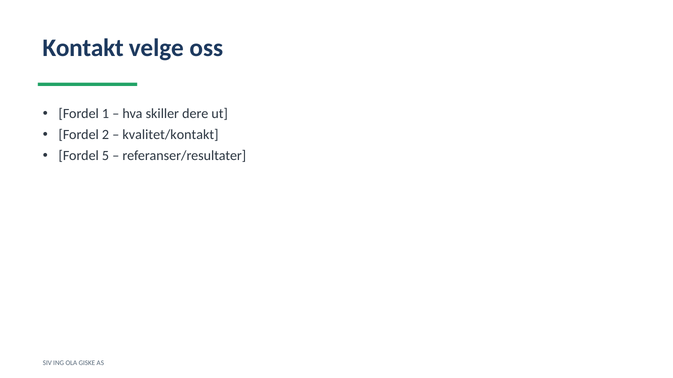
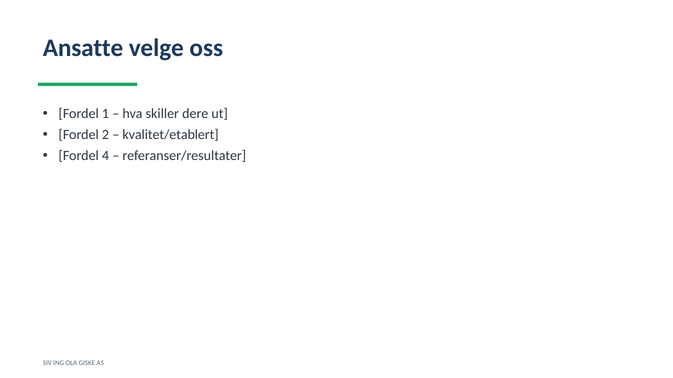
Kontakt: Kontakt -> Ansatte
kvalitet/kontakt: kvalitet/kontakt -> kvalitet/etablert
5: 5 -> 4
